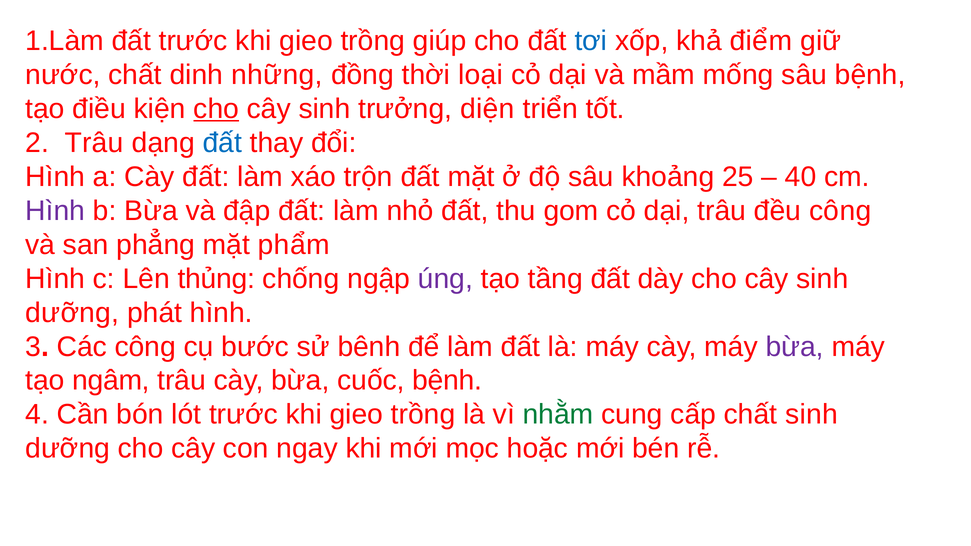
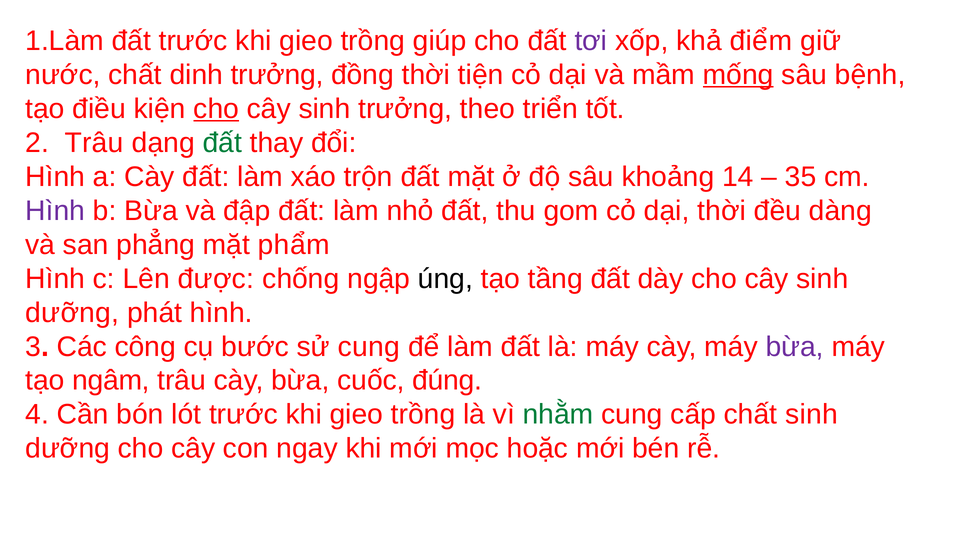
tơi colour: blue -> purple
dinh những: những -> trưởng
loại: loại -> tiện
mống underline: none -> present
diện: diện -> theo
đất at (222, 143) colour: blue -> green
25: 25 -> 14
40: 40 -> 35
dại trâu: trâu -> thời
đều công: công -> dàng
thủng: thủng -> được
úng colour: purple -> black
sử bênh: bênh -> cung
cuốc bệnh: bệnh -> đúng
